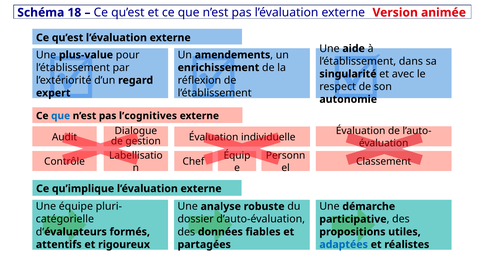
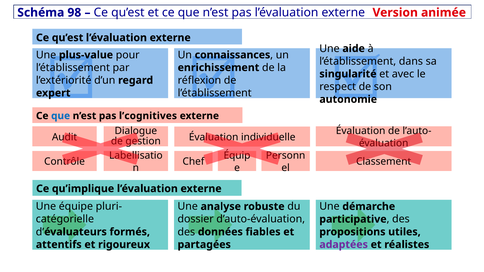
18: 18 -> 98
amendements: amendements -> connaissances
adaptées colour: blue -> purple
